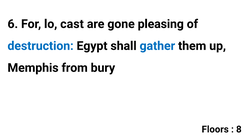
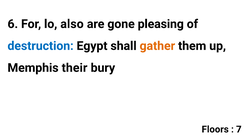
cast: cast -> also
gather colour: blue -> orange
from: from -> their
8: 8 -> 7
